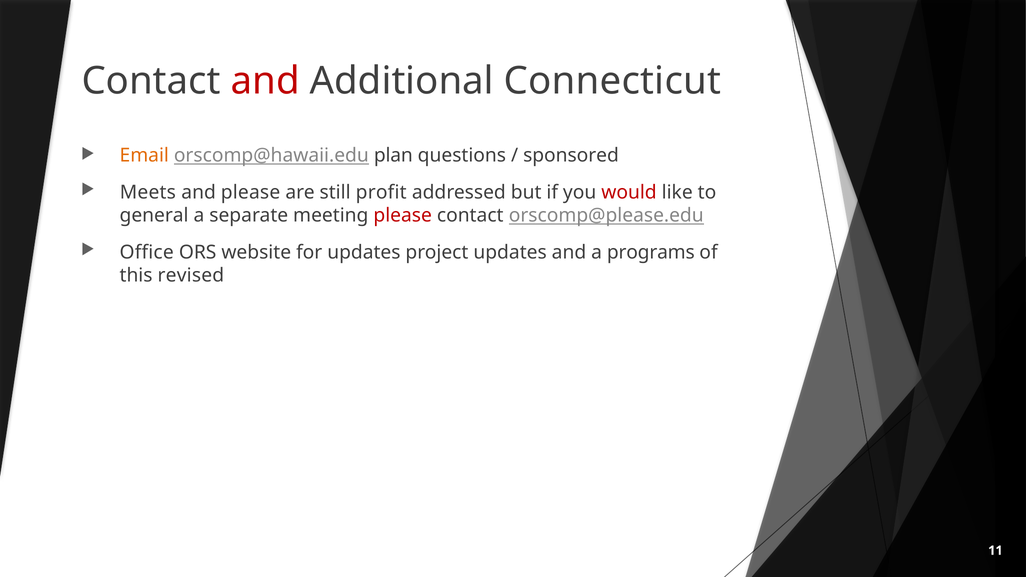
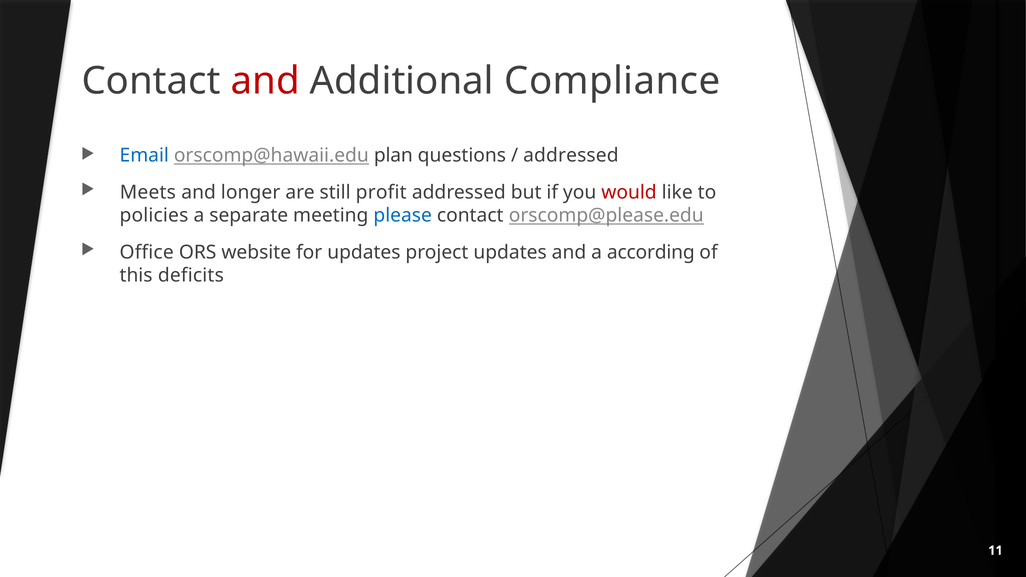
Connecticut: Connecticut -> Compliance
Email colour: orange -> blue
sponsored at (571, 156): sponsored -> addressed
and please: please -> longer
general: general -> policies
please at (403, 216) colour: red -> blue
programs: programs -> according
revised: revised -> deficits
